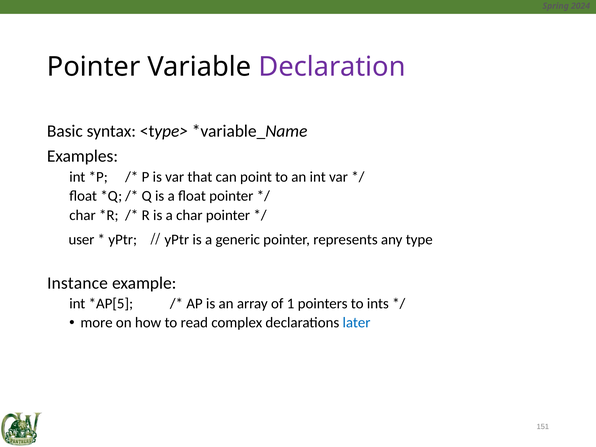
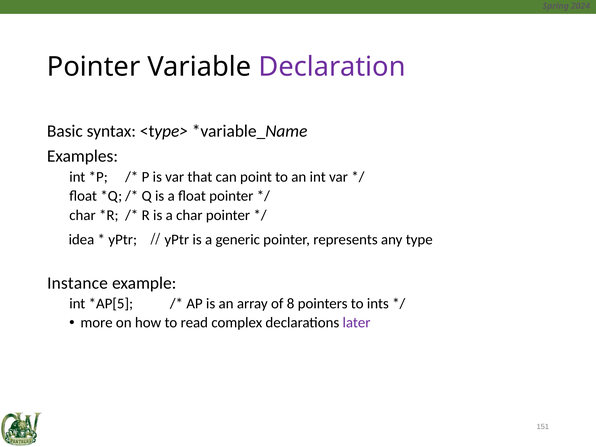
user: user -> idea
1: 1 -> 8
later colour: blue -> purple
